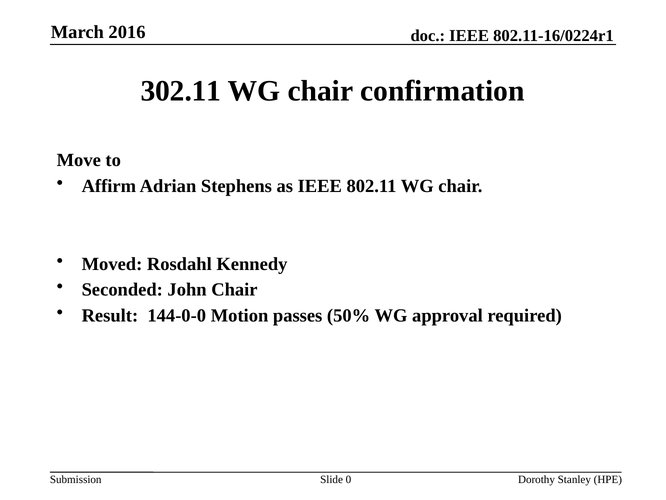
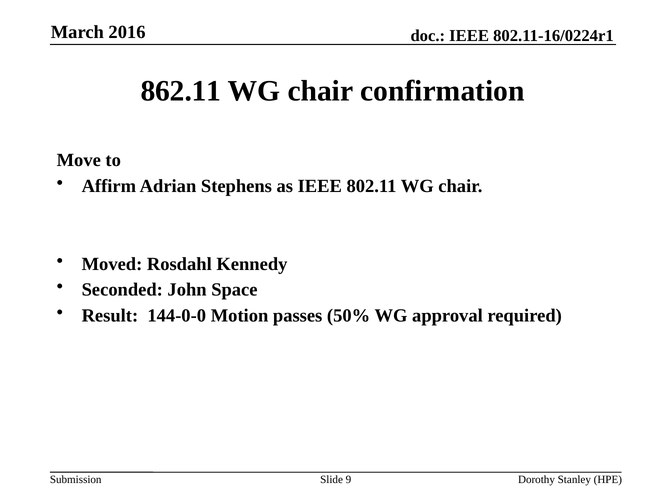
302.11: 302.11 -> 862.11
John Chair: Chair -> Space
0: 0 -> 9
